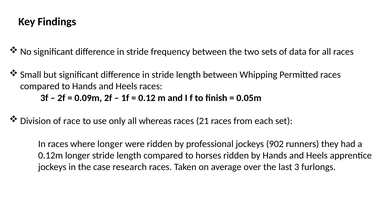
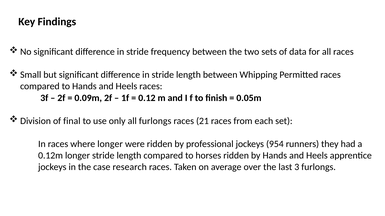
race: race -> final
all whereas: whereas -> furlongs
902: 902 -> 954
